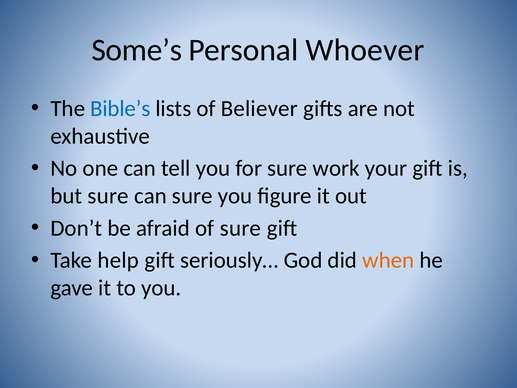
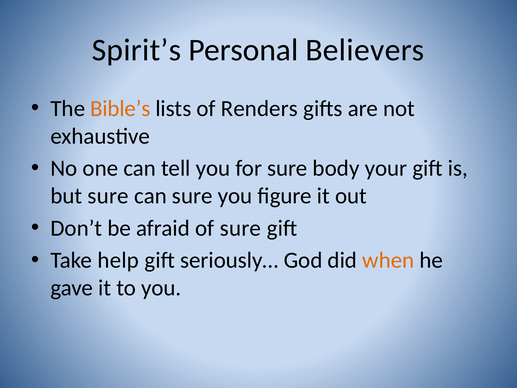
Some’s: Some’s -> Spirit’s
Whoever: Whoever -> Believers
Bible’s colour: blue -> orange
Believer: Believer -> Renders
work: work -> body
